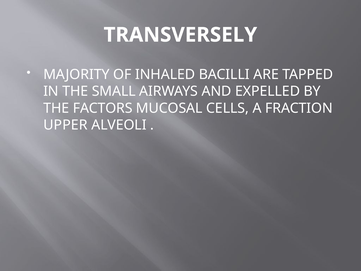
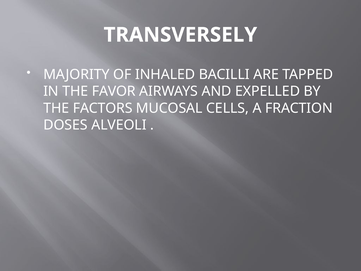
SMALL: SMALL -> FAVOR
UPPER: UPPER -> DOSES
